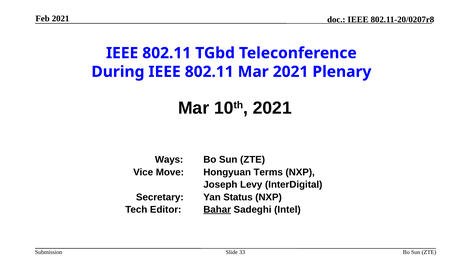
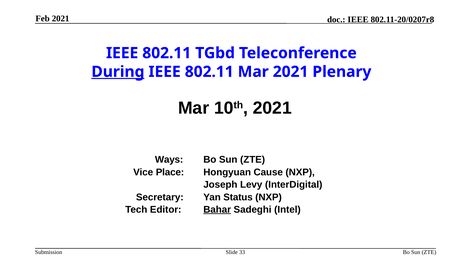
During underline: none -> present
Move: Move -> Place
Terms: Terms -> Cause
